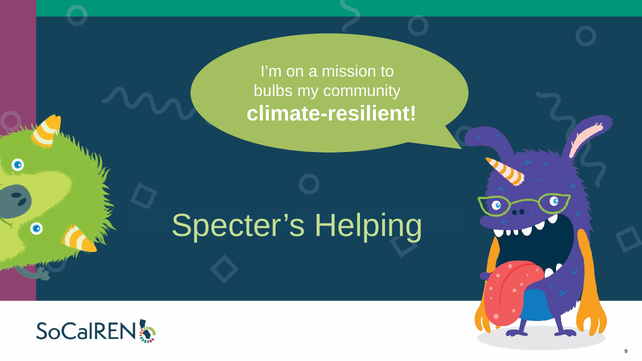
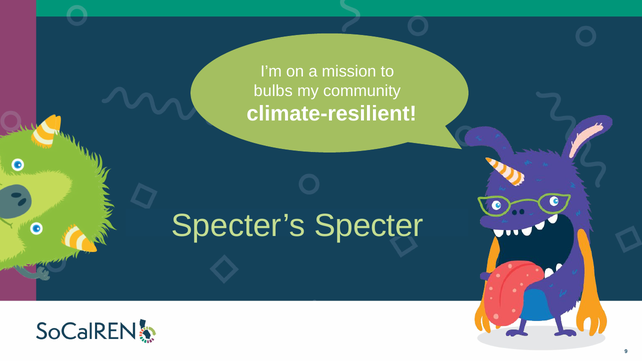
Helping: Helping -> Specter
